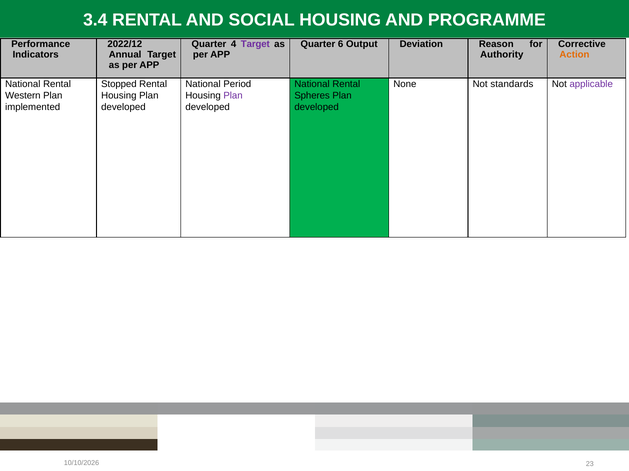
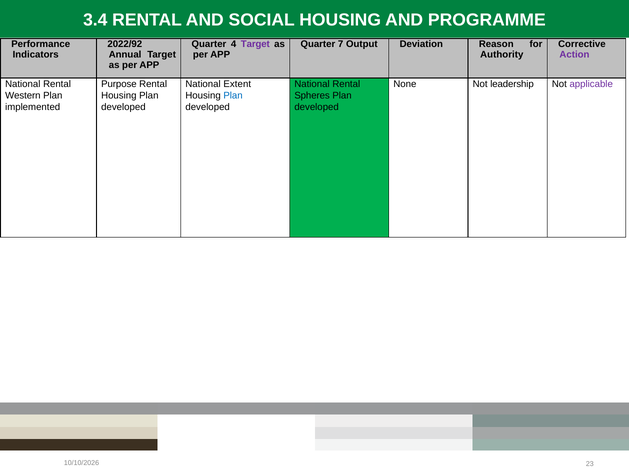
2022/12: 2022/12 -> 2022/92
6: 6 -> 7
Action colour: orange -> purple
Stopped: Stopped -> Purpose
Period: Period -> Extent
standards: standards -> leadership
Plan at (233, 96) colour: purple -> blue
